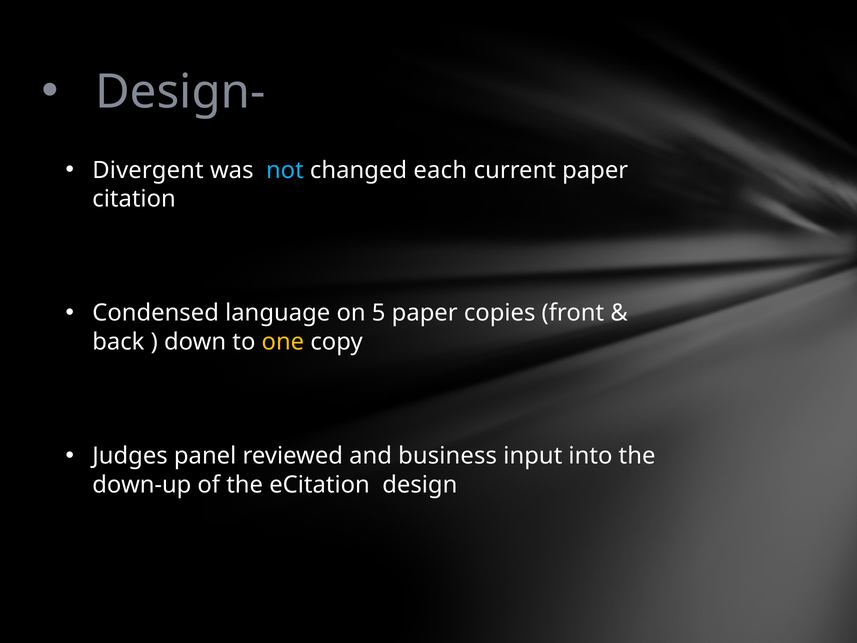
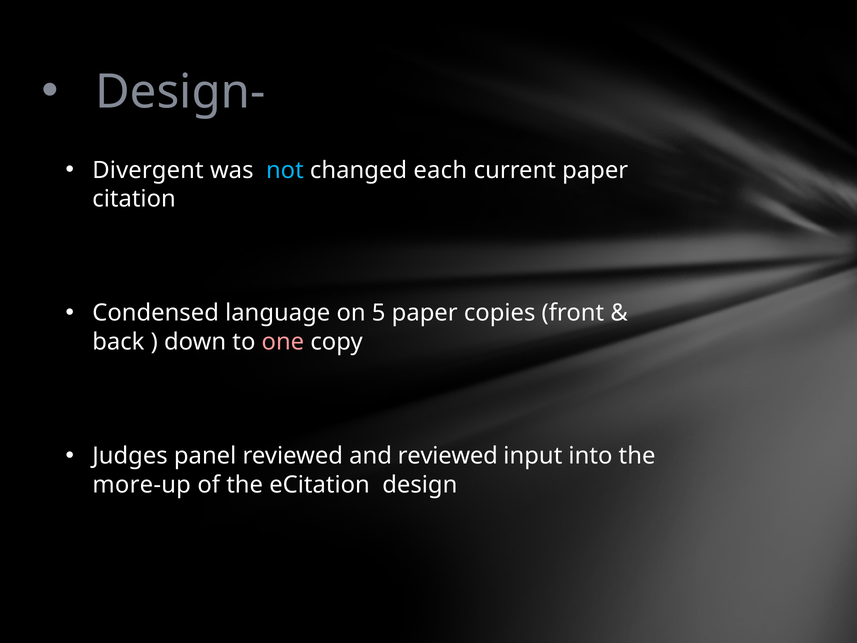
one colour: yellow -> pink
and business: business -> reviewed
down-up: down-up -> more-up
